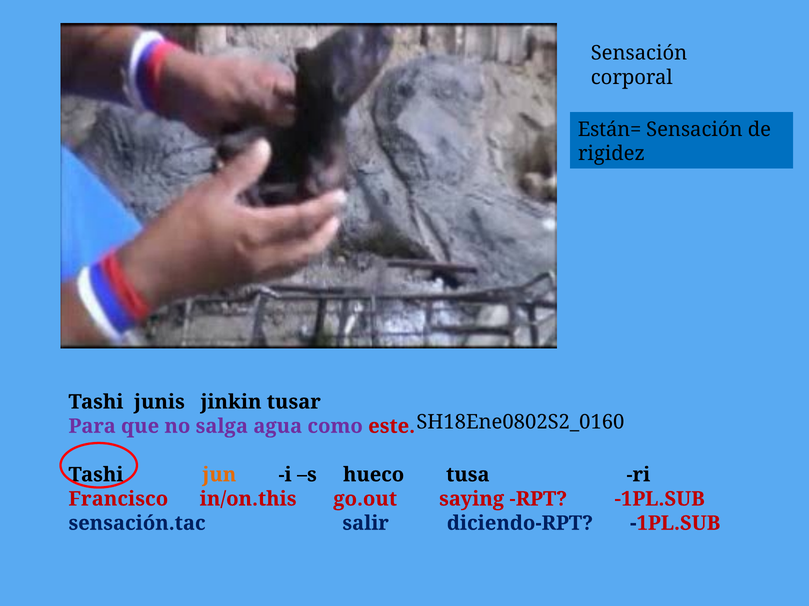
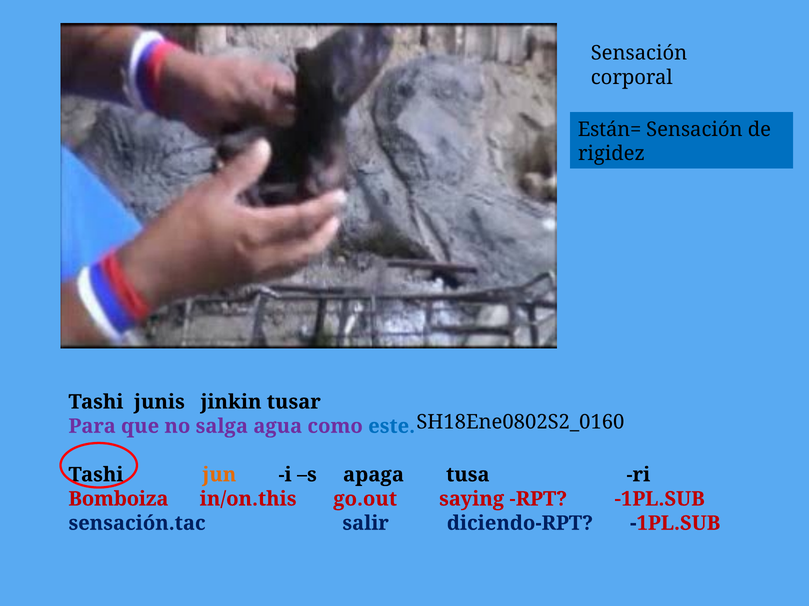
este colour: red -> blue
hueco: hueco -> apaga
Francisco: Francisco -> Bomboiza
